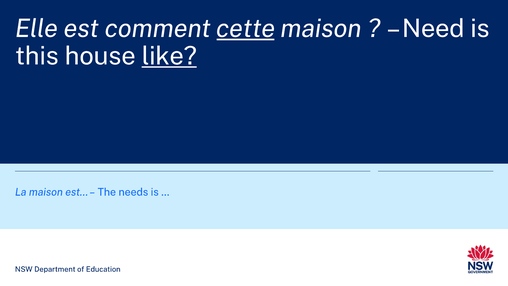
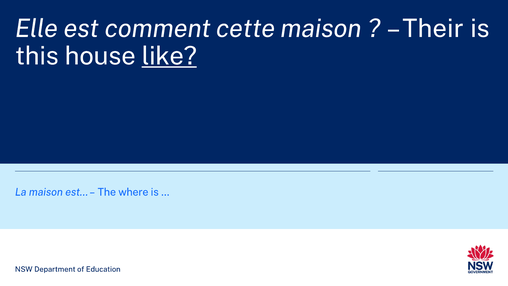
cette underline: present -> none
Need: Need -> Their
needs: needs -> where
